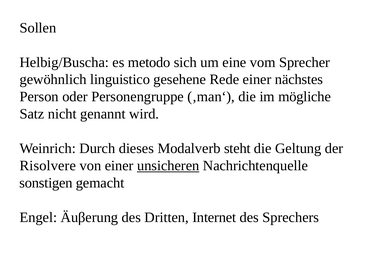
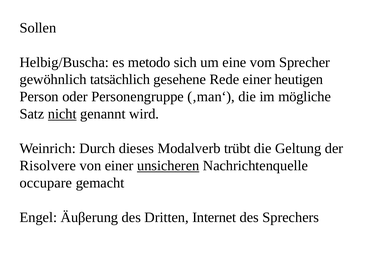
linguistico: linguistico -> tatsächlich
nächstes: nächstes -> heutigen
nicht underline: none -> present
steht: steht -> trübt
sonstigen: sonstigen -> occupare
